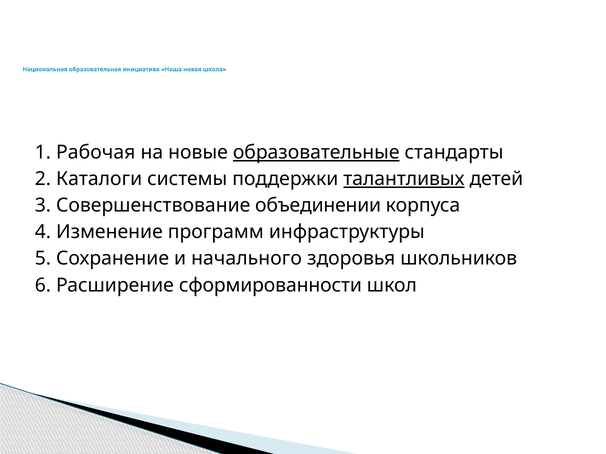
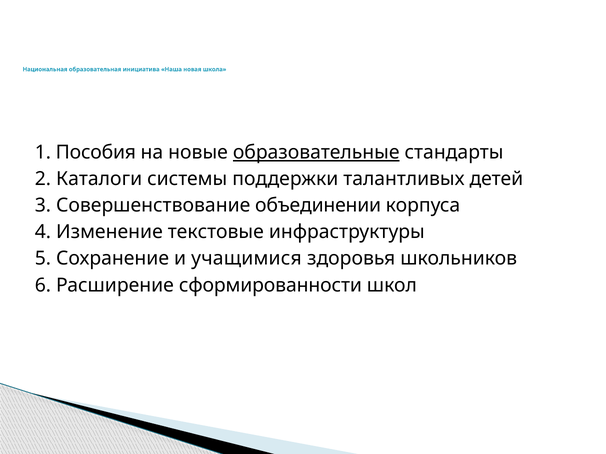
Рабочая: Рабочая -> Пособия
талантливых underline: present -> none
программ: программ -> текстовые
начального: начального -> учащимися
